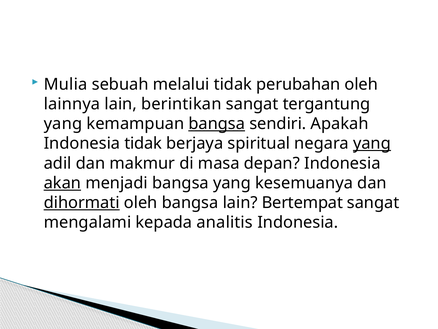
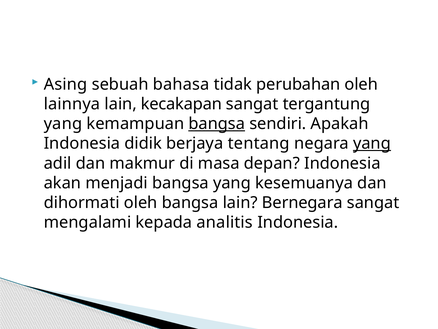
Mulia: Mulia -> Asing
melalui: melalui -> bahasa
berintikan: berintikan -> kecakapan
Indonesia tidak: tidak -> didik
spiritual: spiritual -> tentang
akan underline: present -> none
dihormati underline: present -> none
Bertempat: Bertempat -> Bernegara
